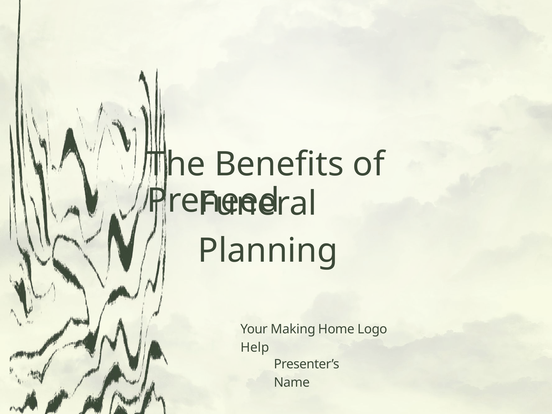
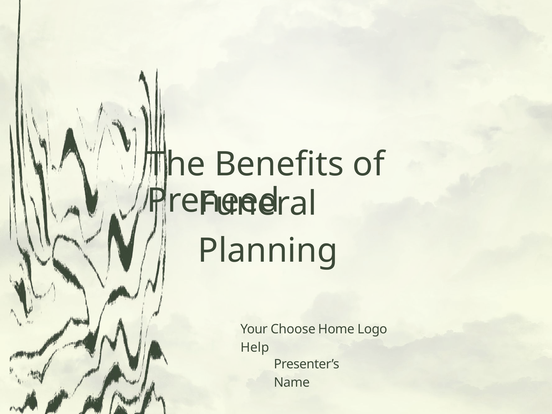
Making: Making -> Choose
